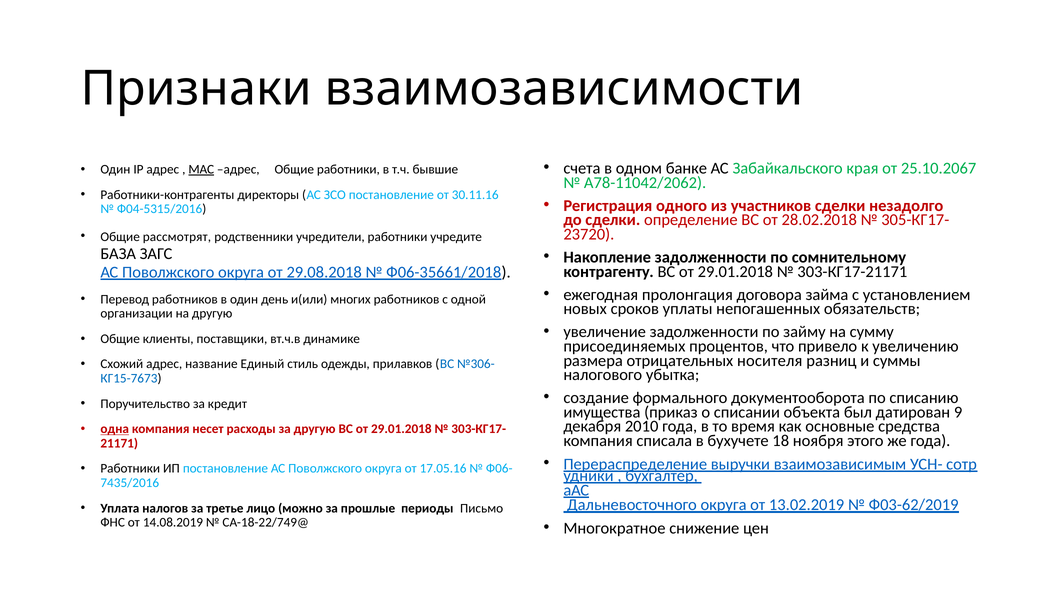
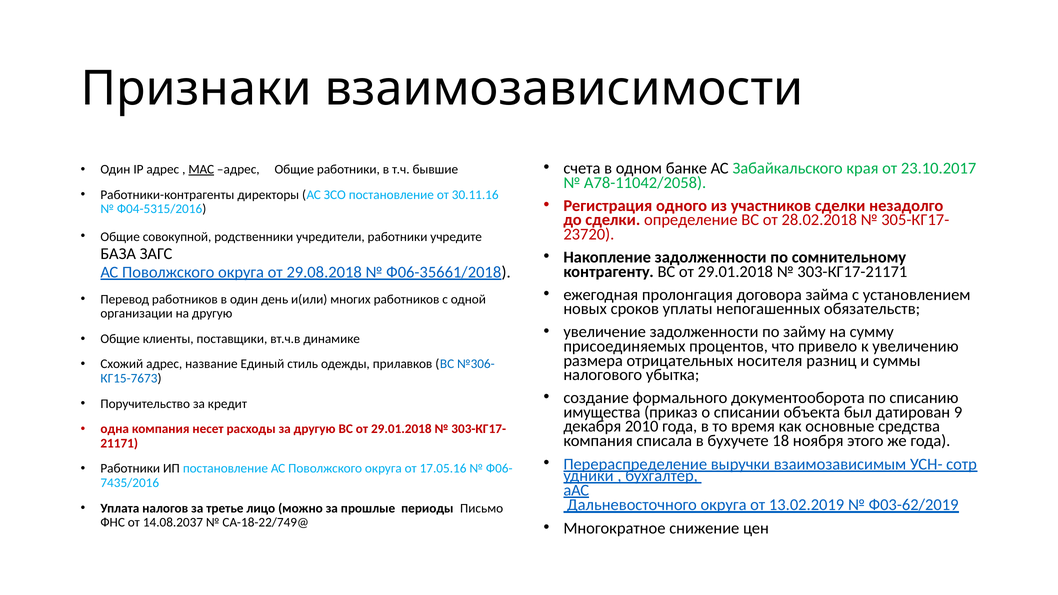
25.10.2067: 25.10.2067 -> 23.10.2017
А78-11042/2062: А78-11042/2062 -> А78-11042/2058
рассмотрят: рассмотрят -> совокупной
одна underline: present -> none
14.08.2019: 14.08.2019 -> 14.08.2037
